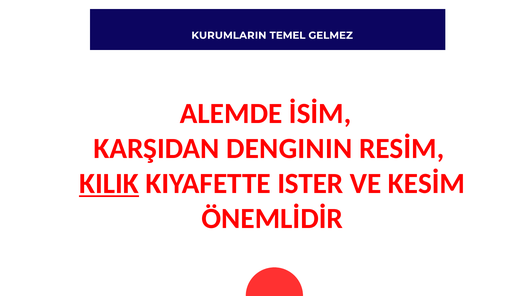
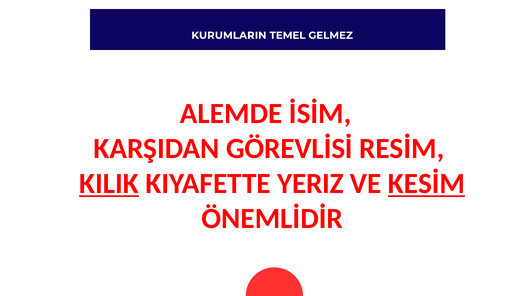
DENGININ: DENGININ -> GÖREVLİSİ
ISTER: ISTER -> YERIZ
KESİM underline: none -> present
